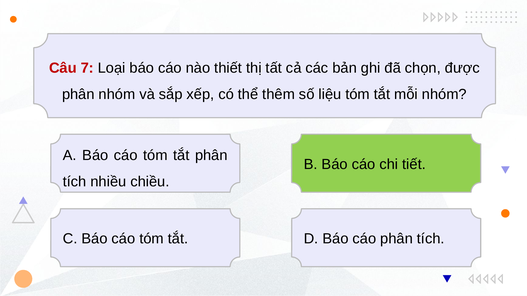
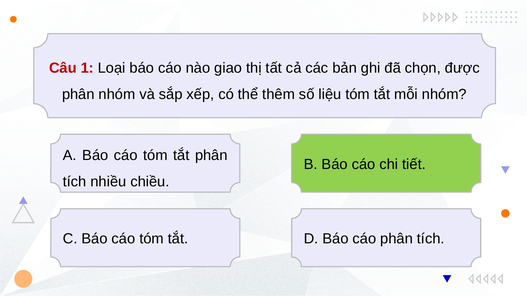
7: 7 -> 1
thiết: thiết -> giao
